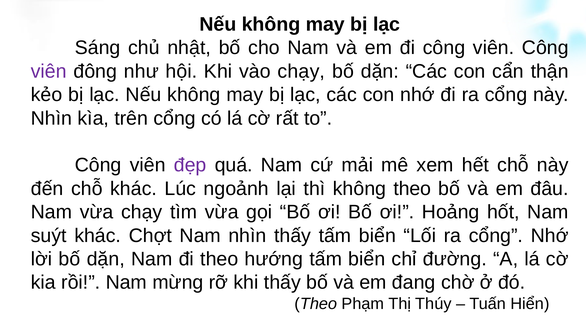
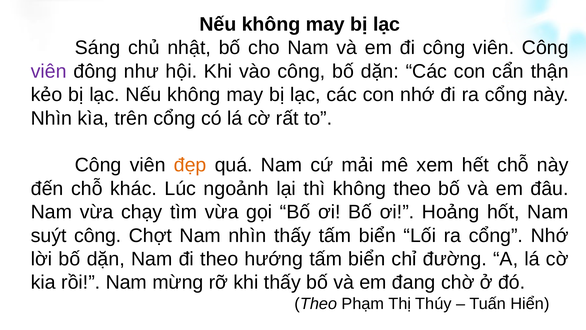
vào chạy: chạy -> công
đẹp colour: purple -> orange
suýt khác: khác -> công
